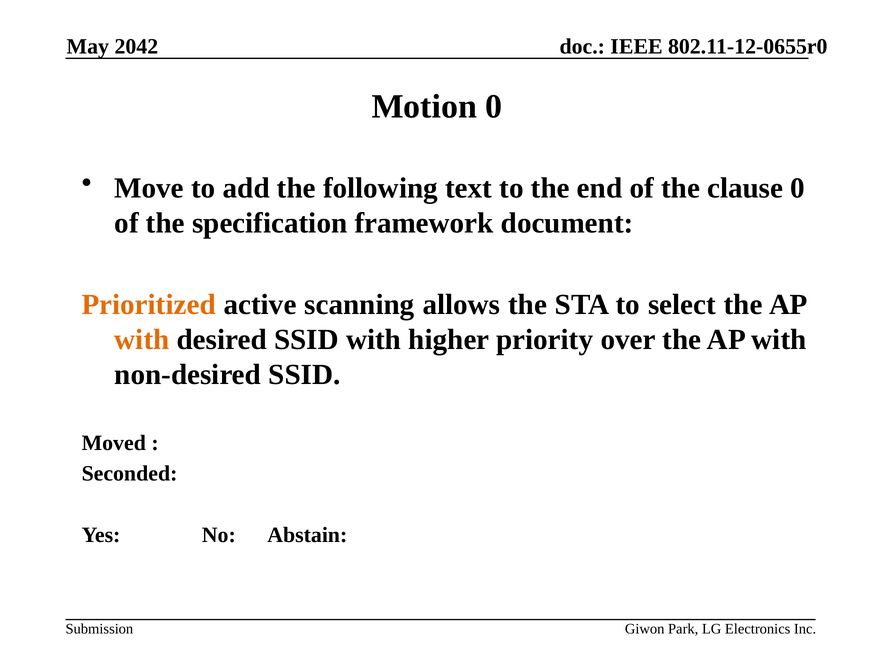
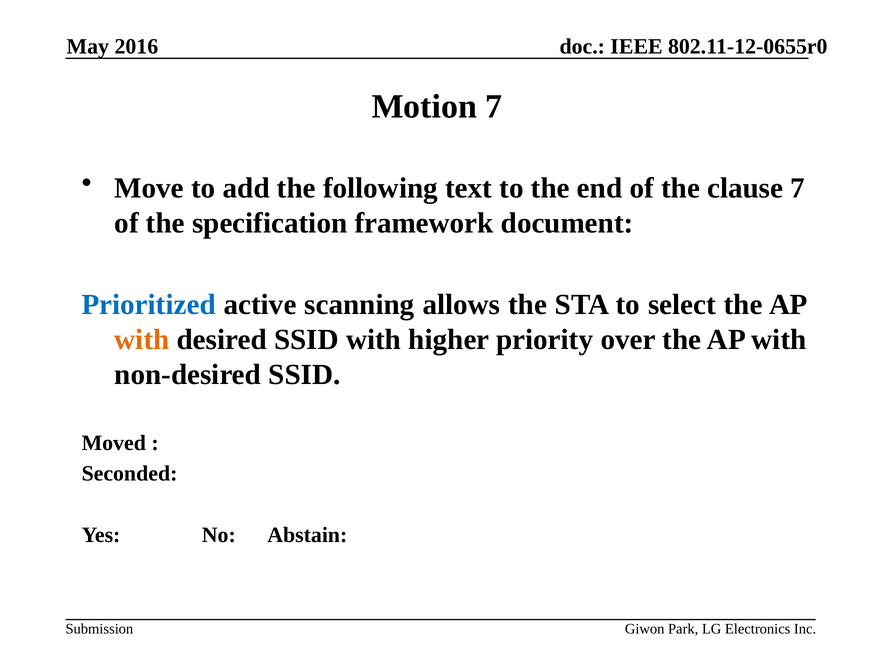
2042: 2042 -> 2016
Motion 0: 0 -> 7
clause 0: 0 -> 7
Prioritized colour: orange -> blue
